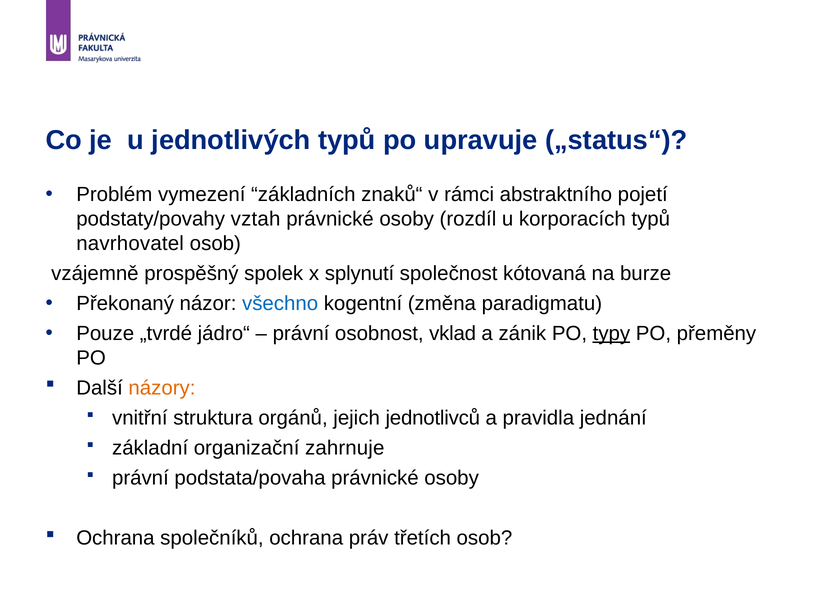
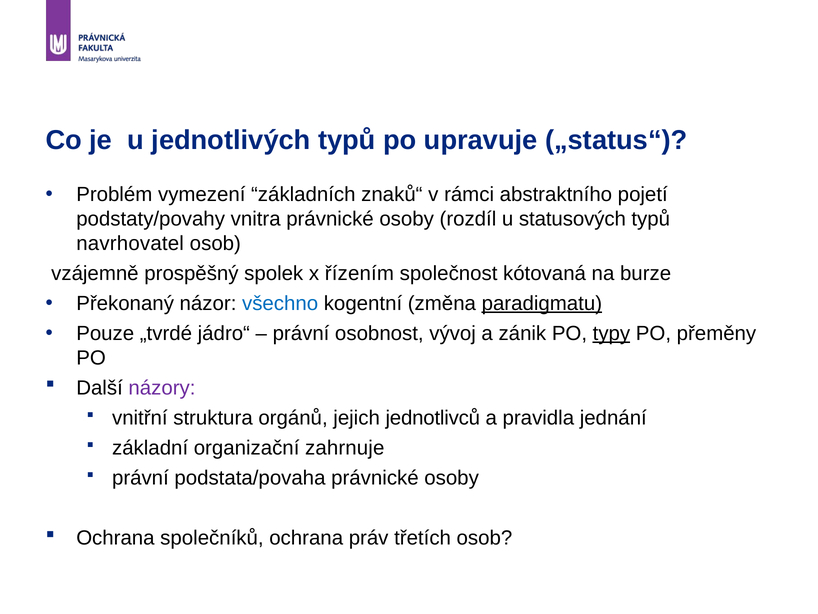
vztah: vztah -> vnitra
korporacích: korporacích -> statusových
splynutí: splynutí -> řízením
paradigmatu underline: none -> present
vklad: vklad -> vývoj
názory colour: orange -> purple
